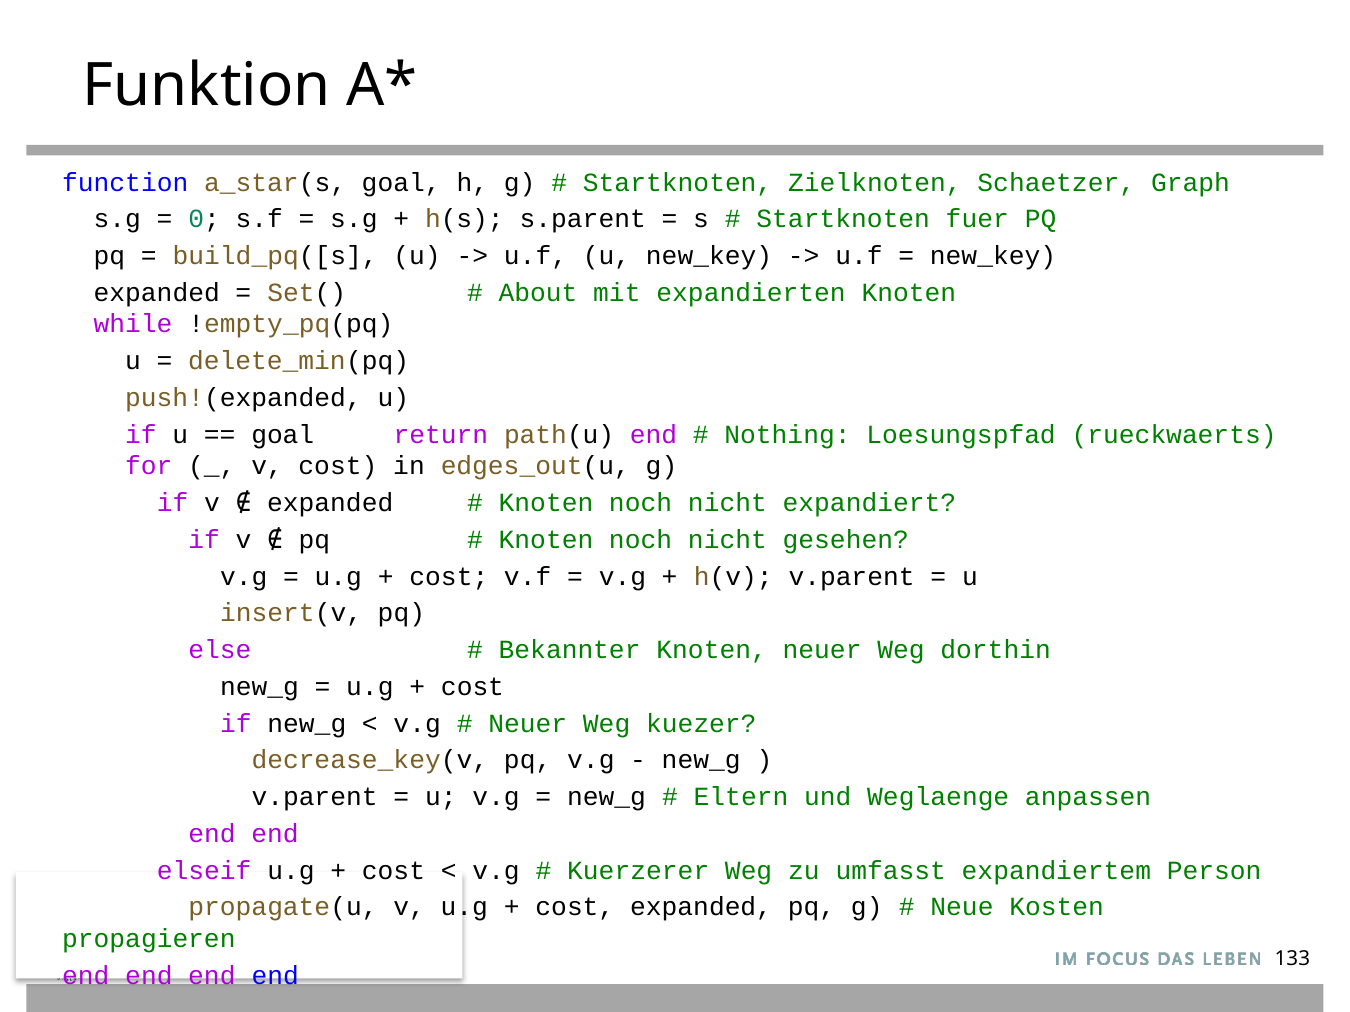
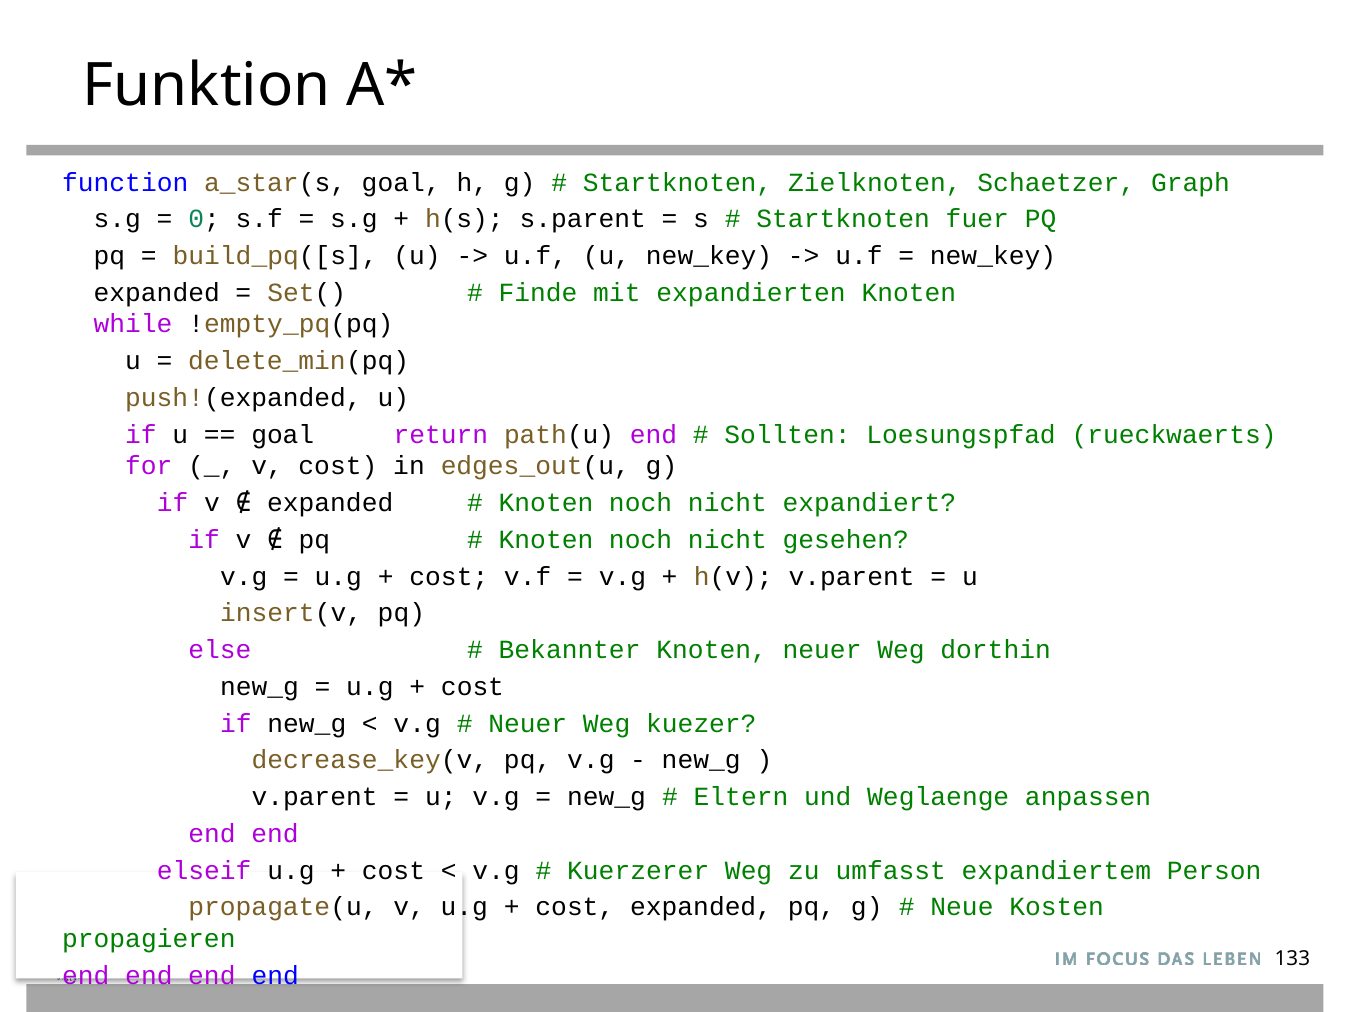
About: About -> Finde
Nothing: Nothing -> Sollten
